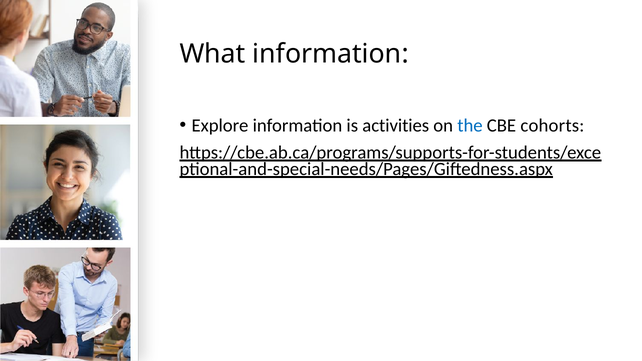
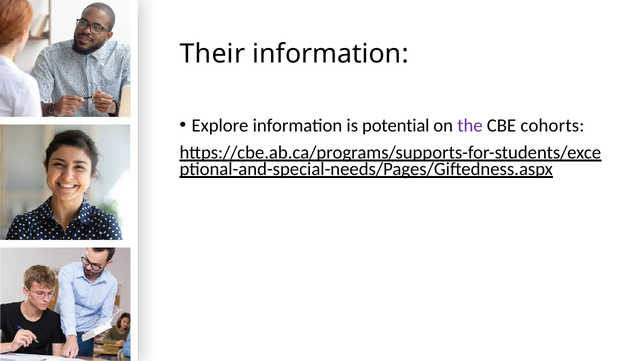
What: What -> Their
activities: activities -> potential
the colour: blue -> purple
